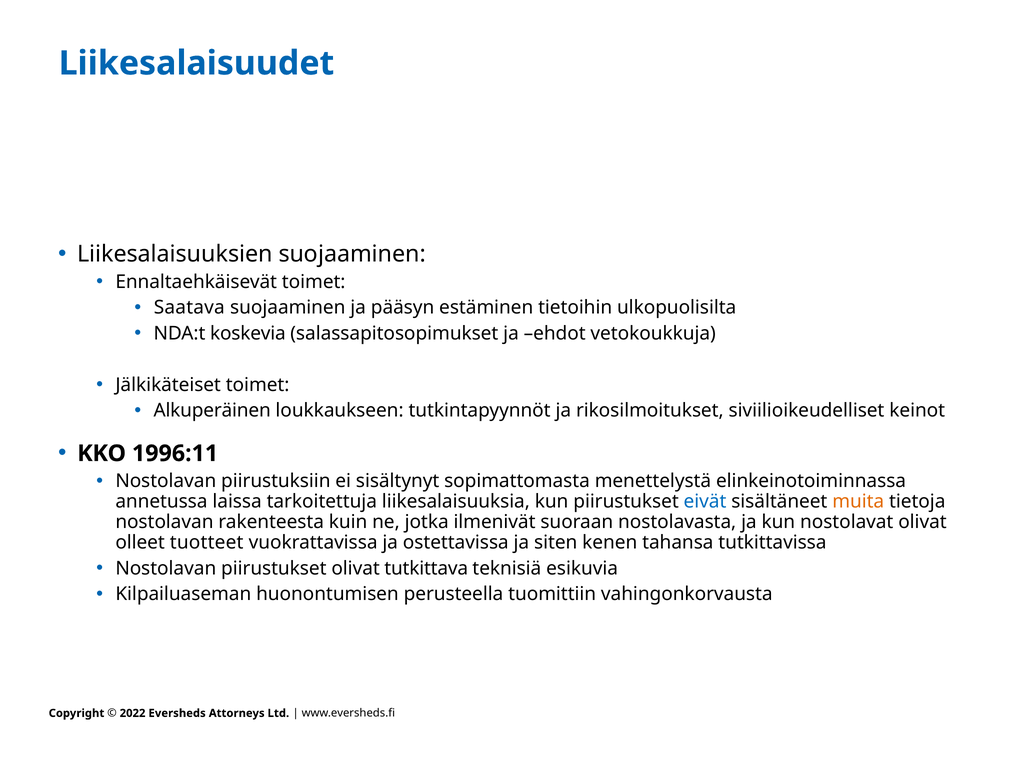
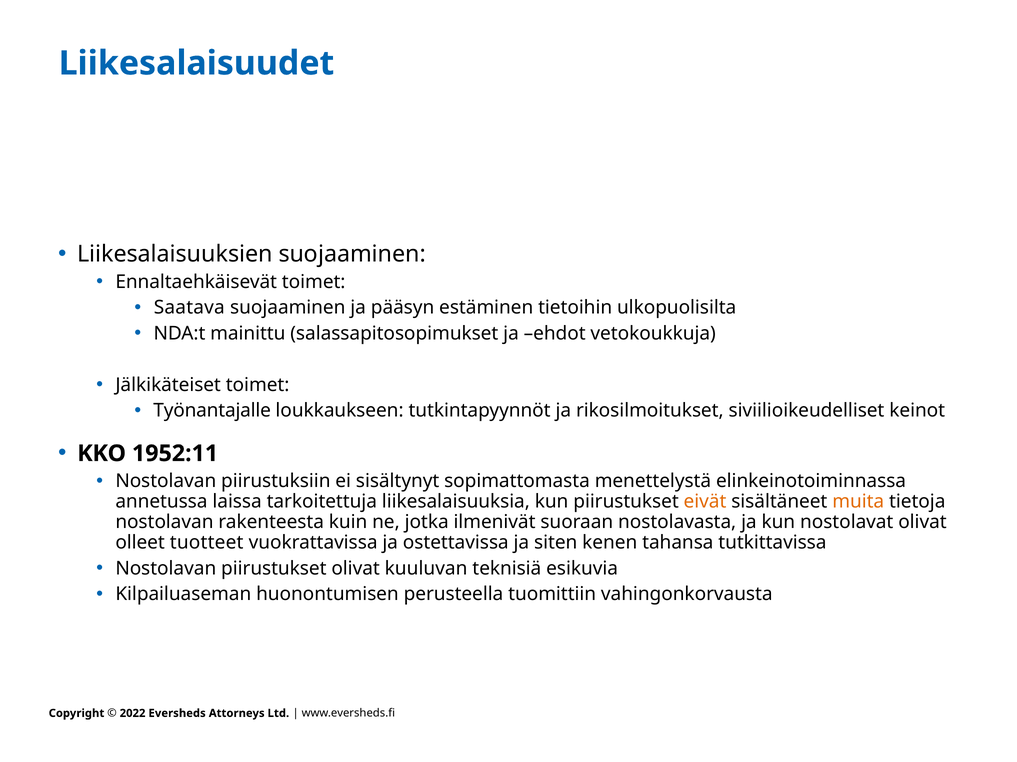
koskevia: koskevia -> mainittu
Alkuperäinen: Alkuperäinen -> Työnantajalle
1996:11: 1996:11 -> 1952:11
eivät colour: blue -> orange
tutkittava: tutkittava -> kuuluvan
